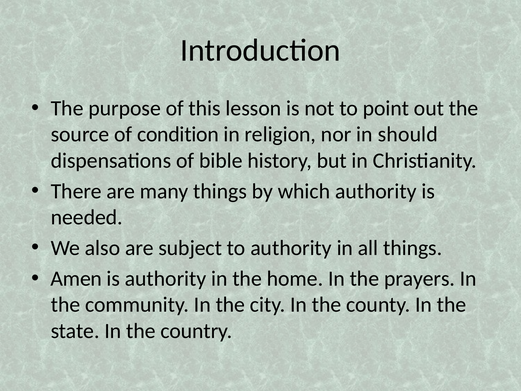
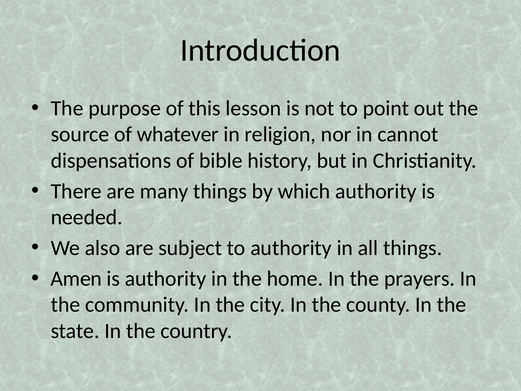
condition: condition -> whatever
should: should -> cannot
